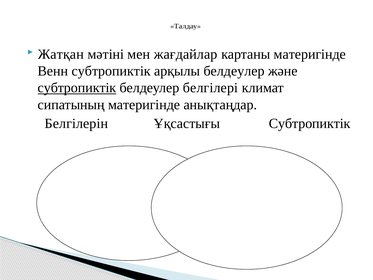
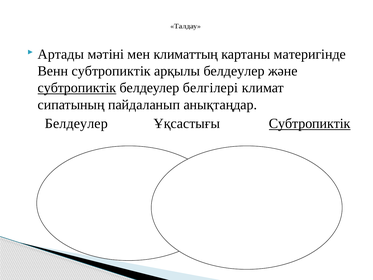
Жатқан: Жатқан -> Артады
жағдайлар: жағдайлар -> климаттың
сипатының материгінде: материгінде -> пайдаланып
Белгілерін at (76, 123): Белгілерін -> Белдеулер
Субтропиктік at (310, 123) underline: none -> present
